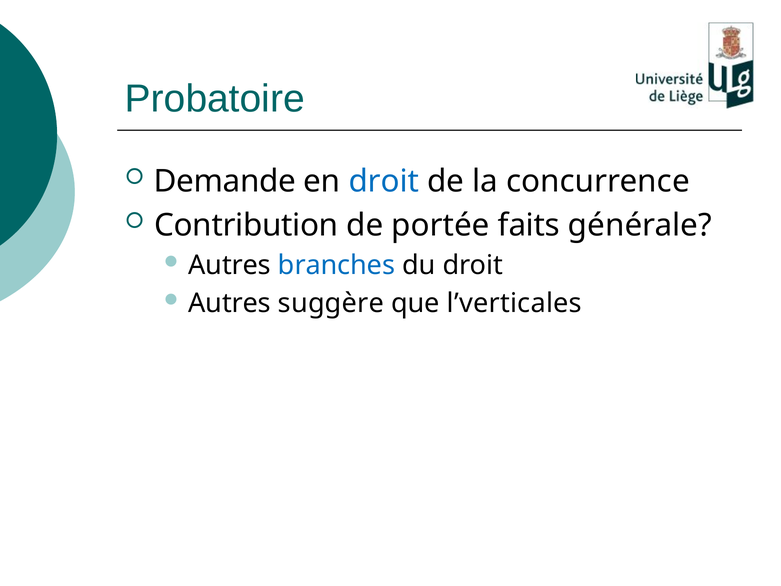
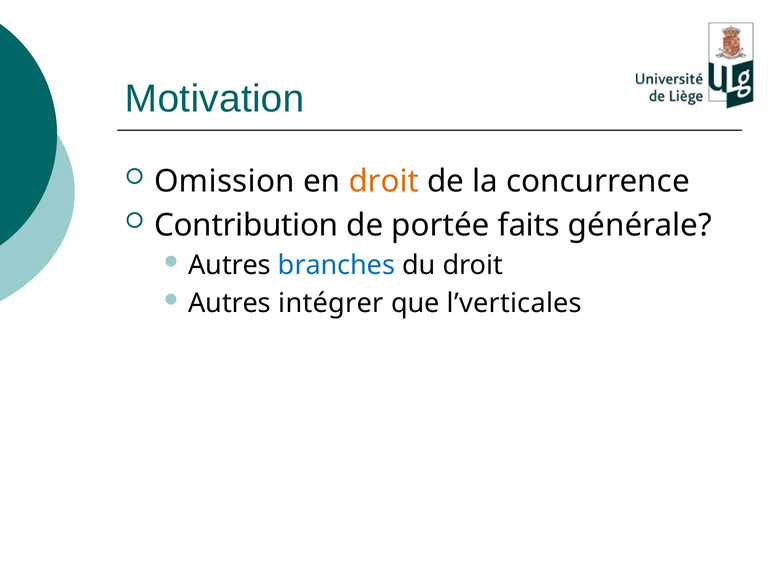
Probatoire: Probatoire -> Motivation
Demande: Demande -> Omission
droit at (384, 181) colour: blue -> orange
suggère: suggère -> intégrer
